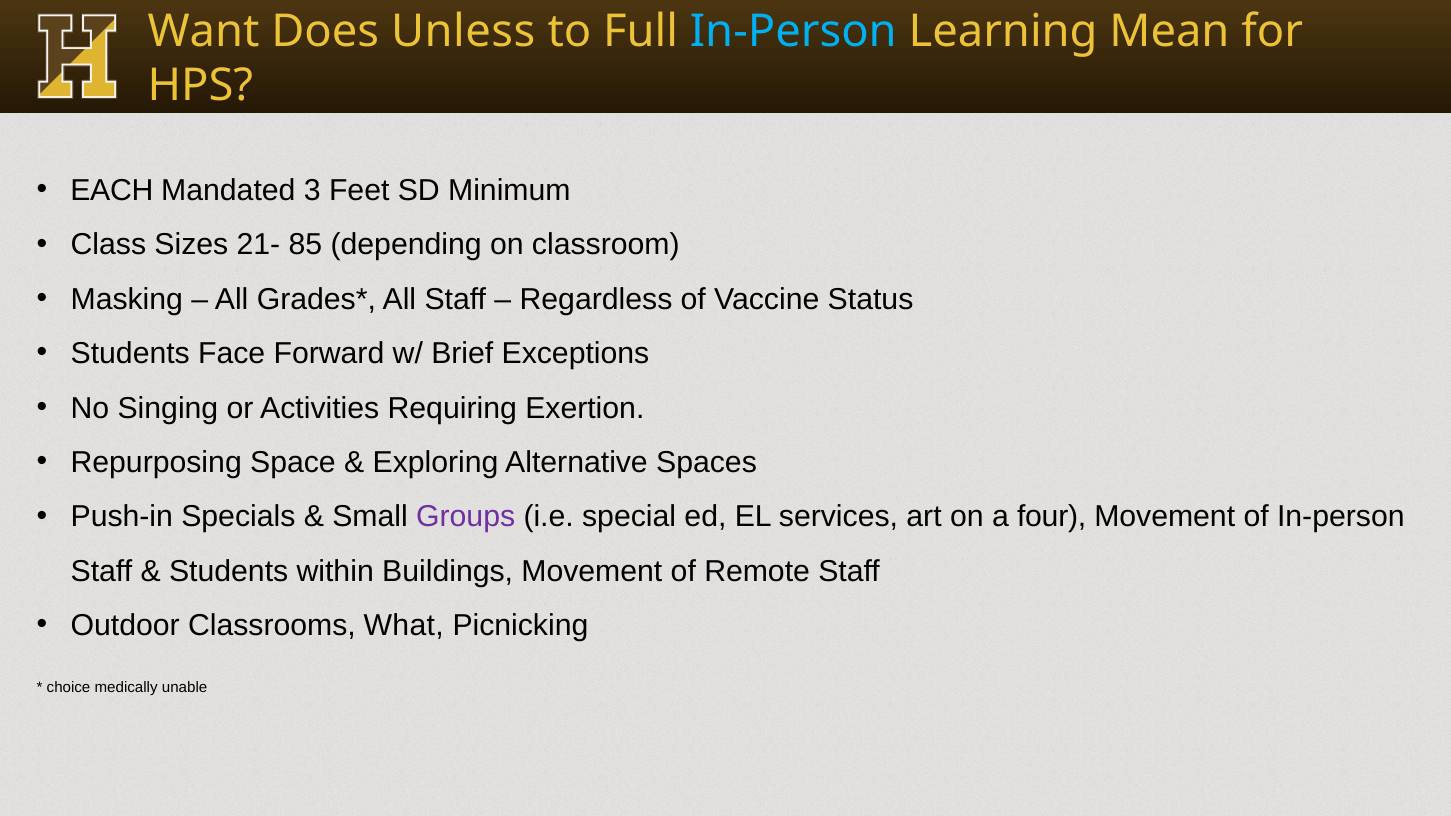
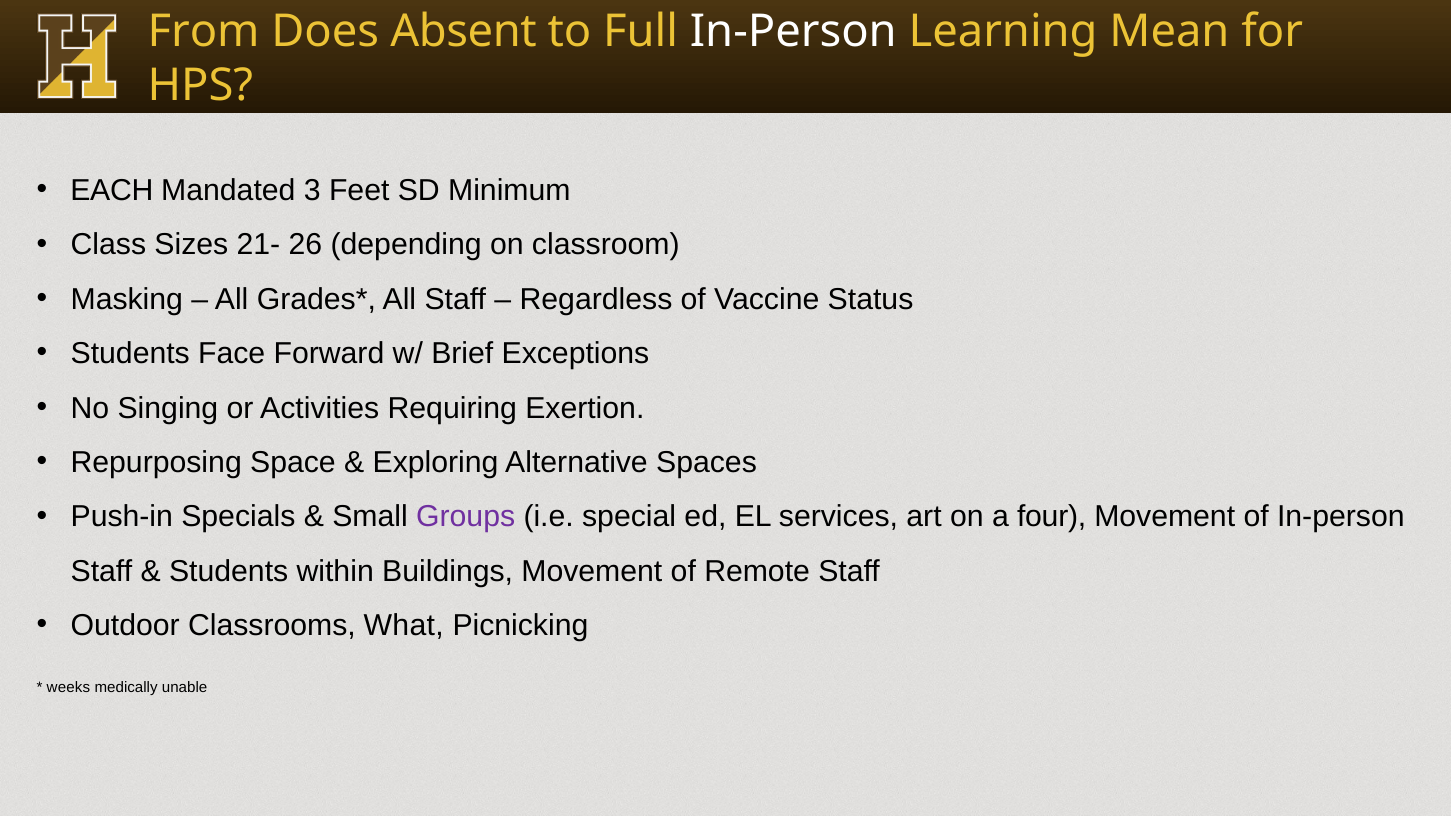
Want: Want -> From
Unless: Unless -> Absent
In-Person at (793, 31) colour: light blue -> white
85: 85 -> 26
choice: choice -> weeks
